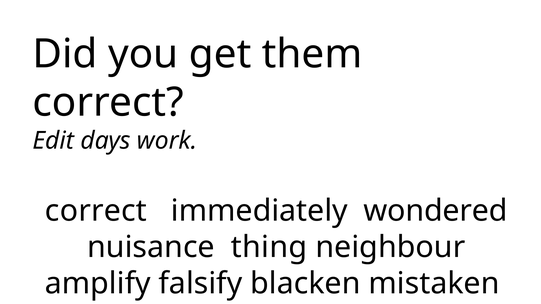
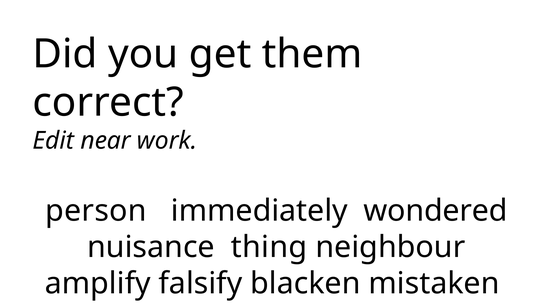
days: days -> near
correct at (96, 211): correct -> person
